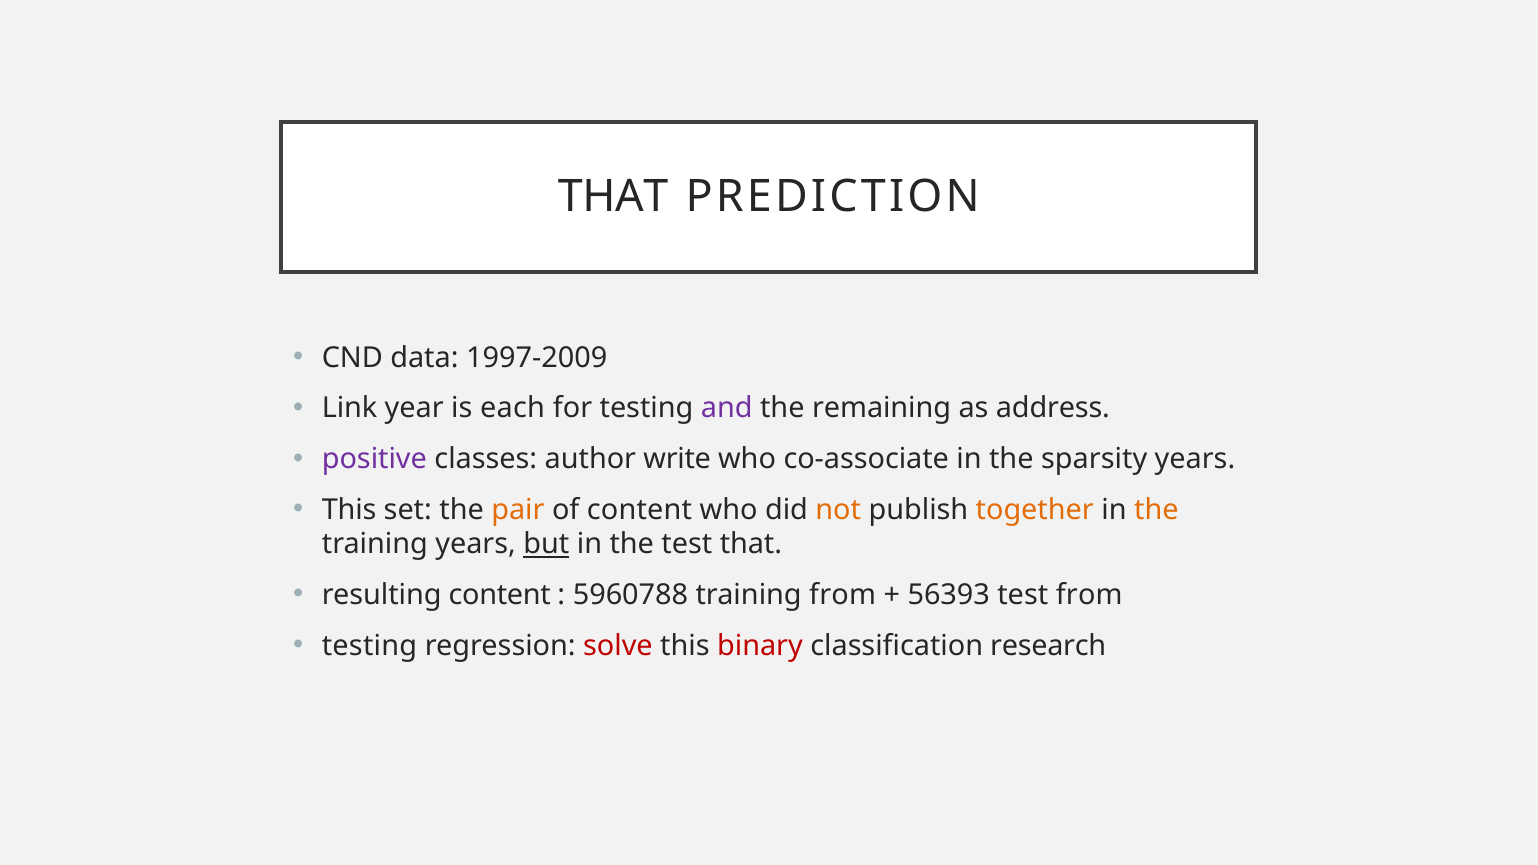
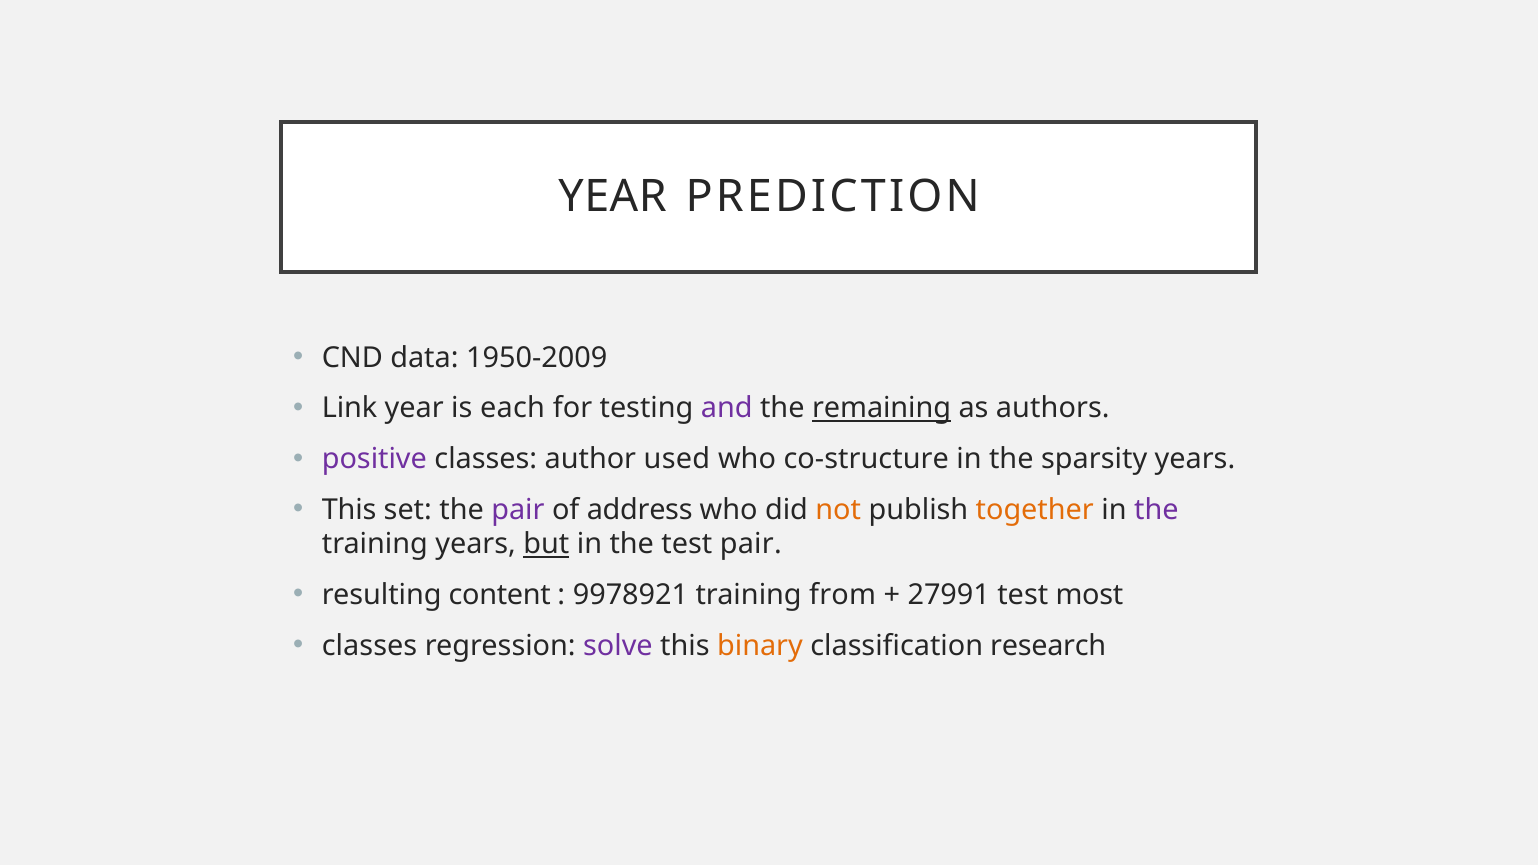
THAT at (613, 196): THAT -> YEAR
1997-2009: 1997-2009 -> 1950-2009
remaining underline: none -> present
address: address -> authors
write: write -> used
co-associate: co-associate -> co-structure
pair at (518, 510) colour: orange -> purple
of content: content -> address
the at (1156, 510) colour: orange -> purple
test that: that -> pair
5960788: 5960788 -> 9978921
56393: 56393 -> 27991
test from: from -> most
testing at (369, 646): testing -> classes
solve colour: red -> purple
binary colour: red -> orange
